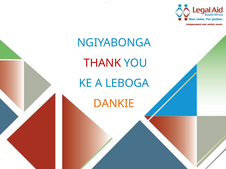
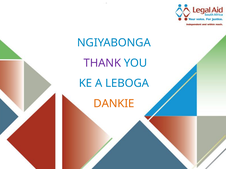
THANK colour: red -> purple
